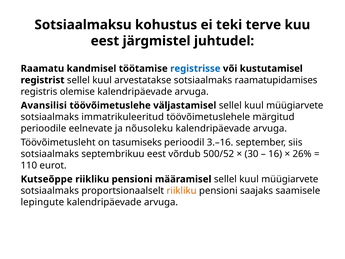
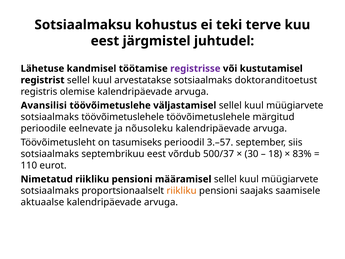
Raamatu: Raamatu -> Lähetuse
registrisse colour: blue -> purple
raamatupidamises: raamatupidamises -> doktoranditoetust
sotsiaalmaks immatrikuleeritud: immatrikuleeritud -> töövõimetuslehele
3.–16: 3.–16 -> 3.–57
500/52: 500/52 -> 500/37
16: 16 -> 18
26%: 26% -> 83%
Kutseõppe: Kutseõppe -> Nimetatud
lepingute: lepingute -> aktuaalse
